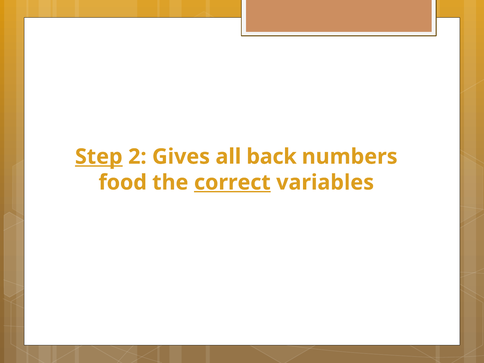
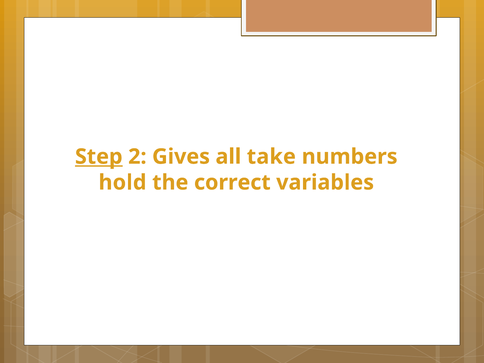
back: back -> take
food: food -> hold
correct underline: present -> none
